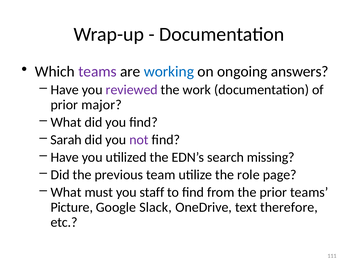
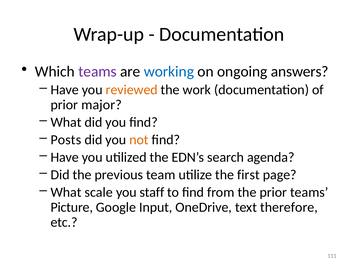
reviewed colour: purple -> orange
Sarah: Sarah -> Posts
not colour: purple -> orange
missing: missing -> agenda
role: role -> first
must: must -> scale
Slack: Slack -> Input
